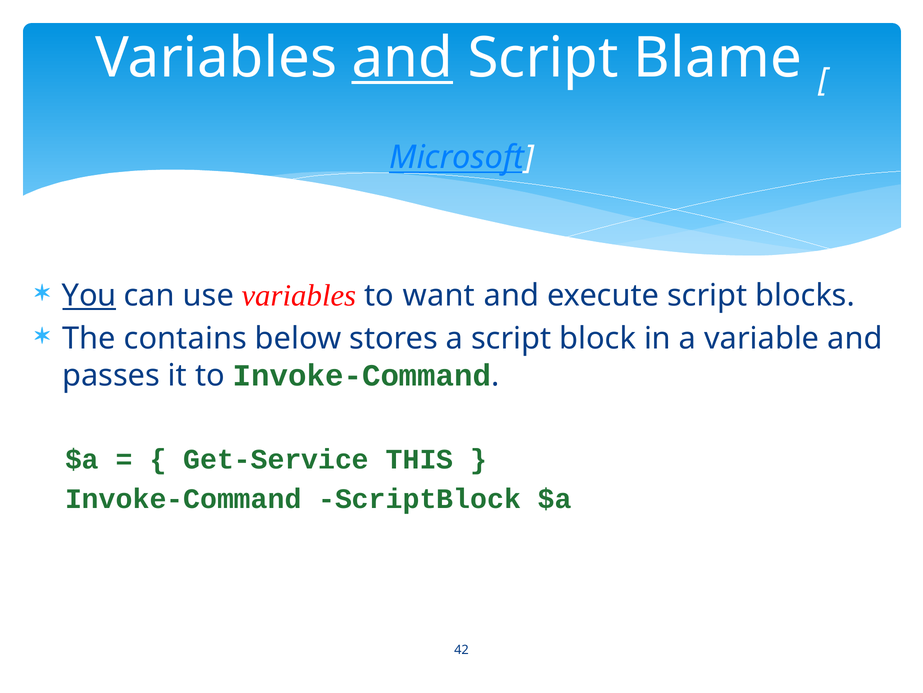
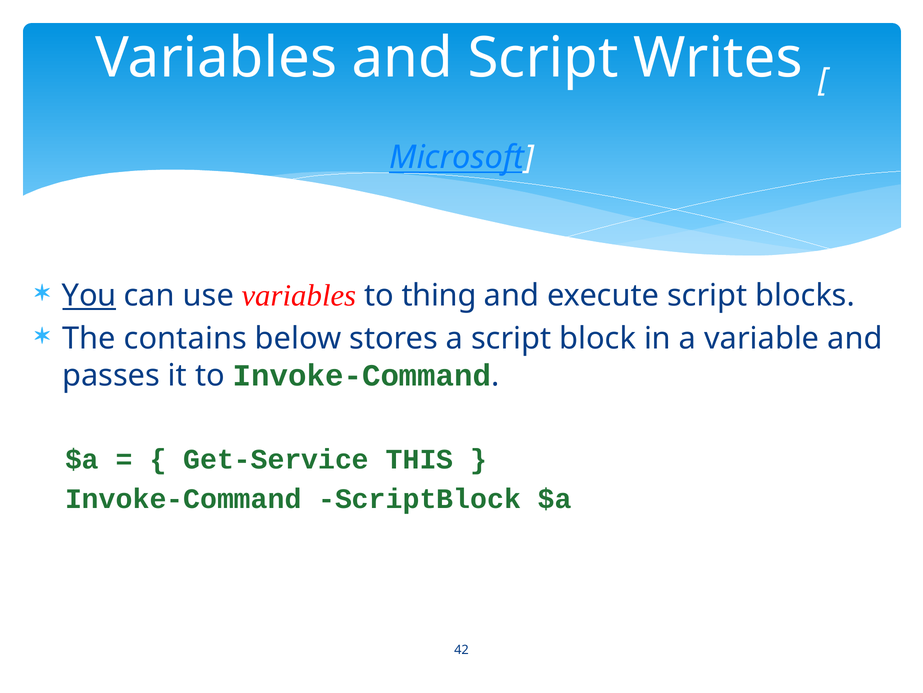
and at (402, 58) underline: present -> none
Blame: Blame -> Writes
want: want -> thing
